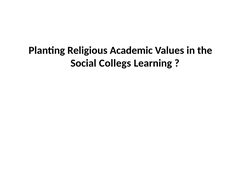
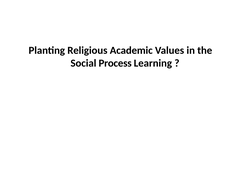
Collegs: Collegs -> Process
